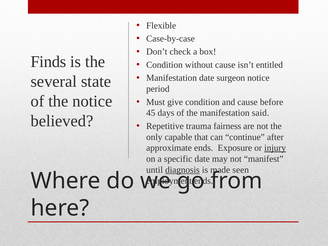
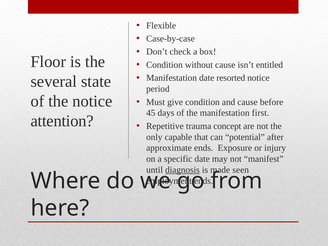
Finds: Finds -> Floor
surgeon: surgeon -> resorted
said: said -> first
believed: believed -> attention
fairness: fairness -> concept
continue: continue -> potential
injury underline: present -> none
